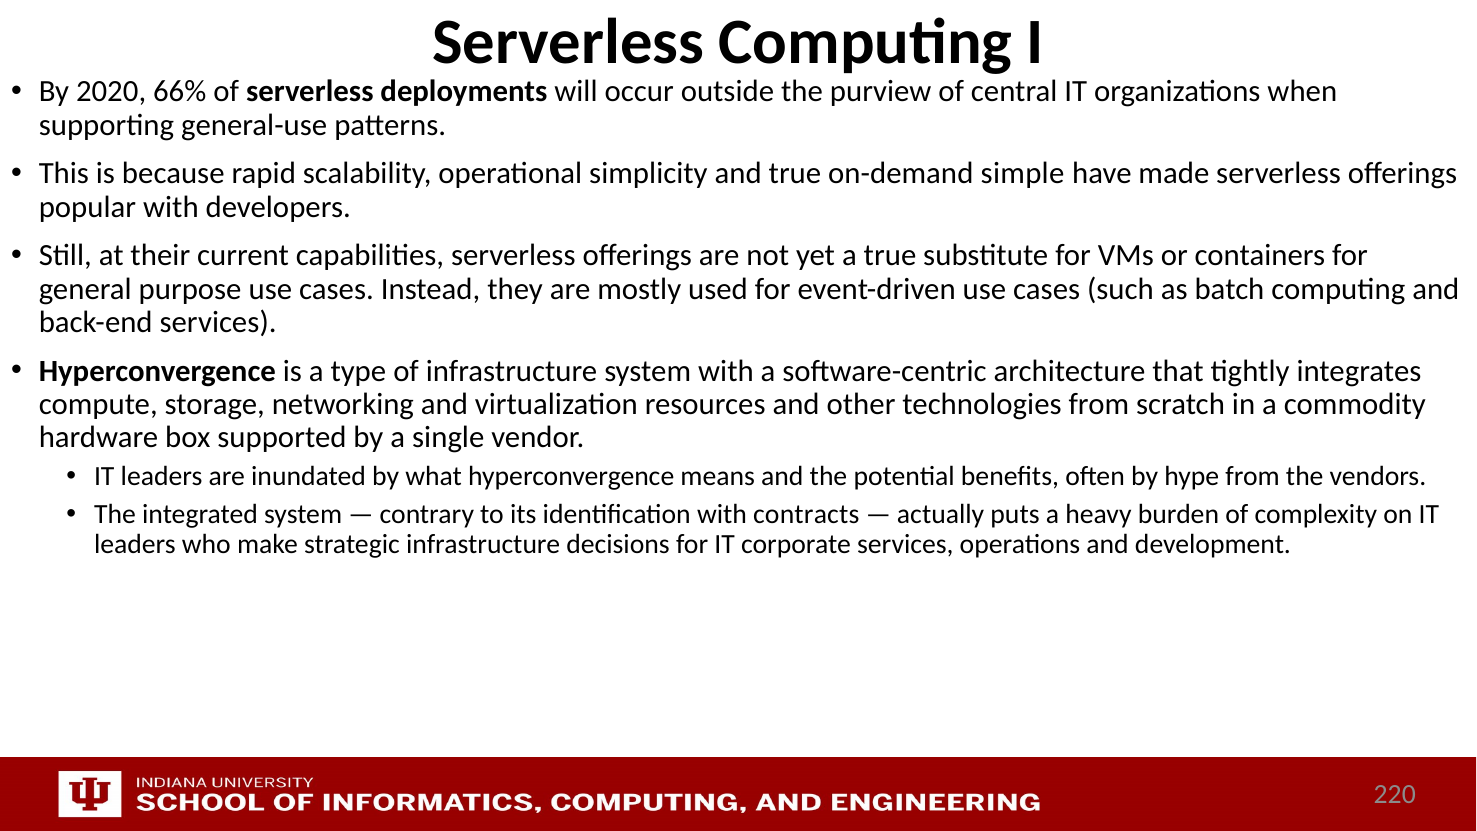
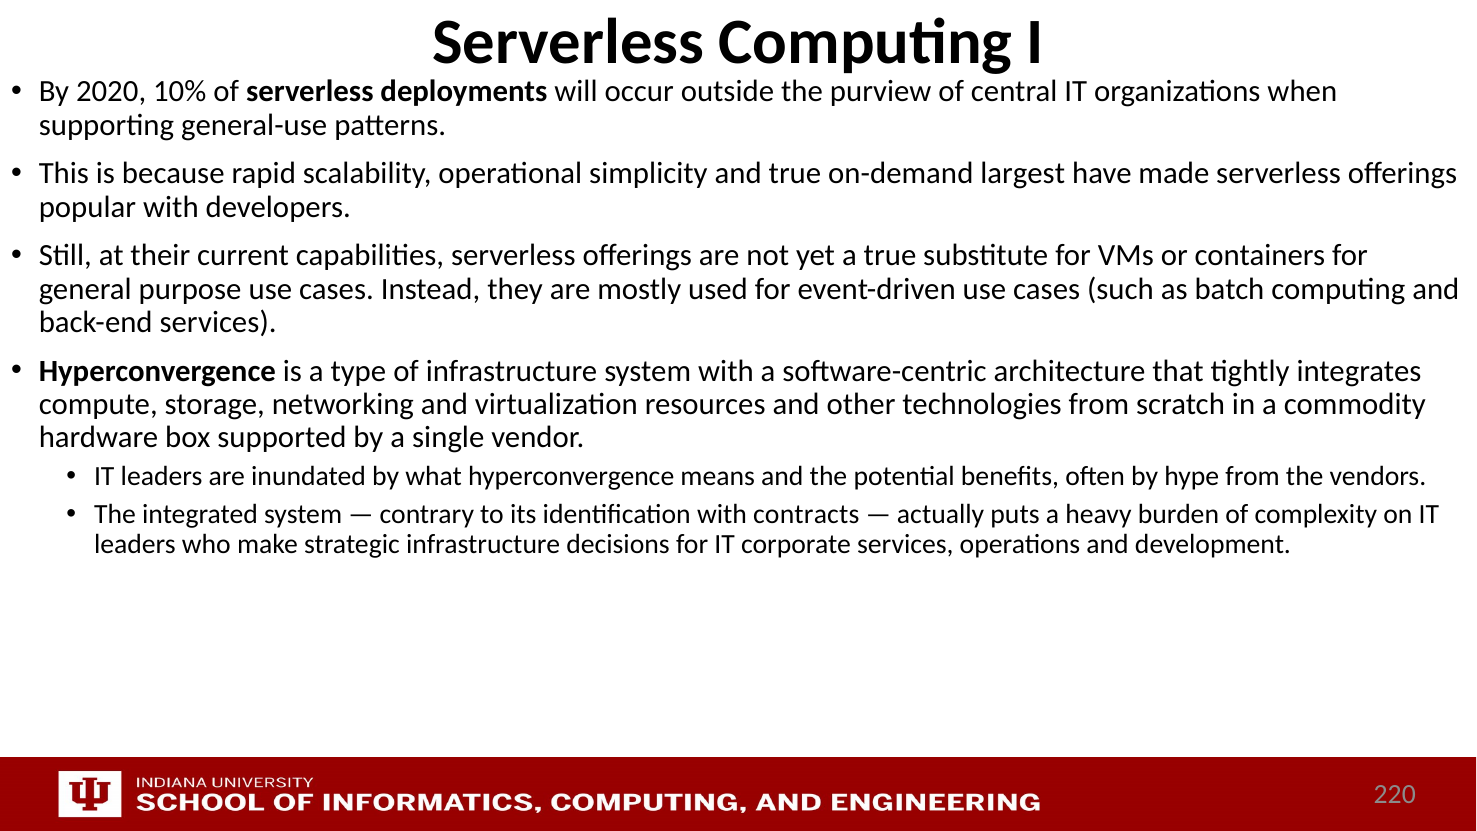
66%: 66% -> 10%
simple: simple -> largest
